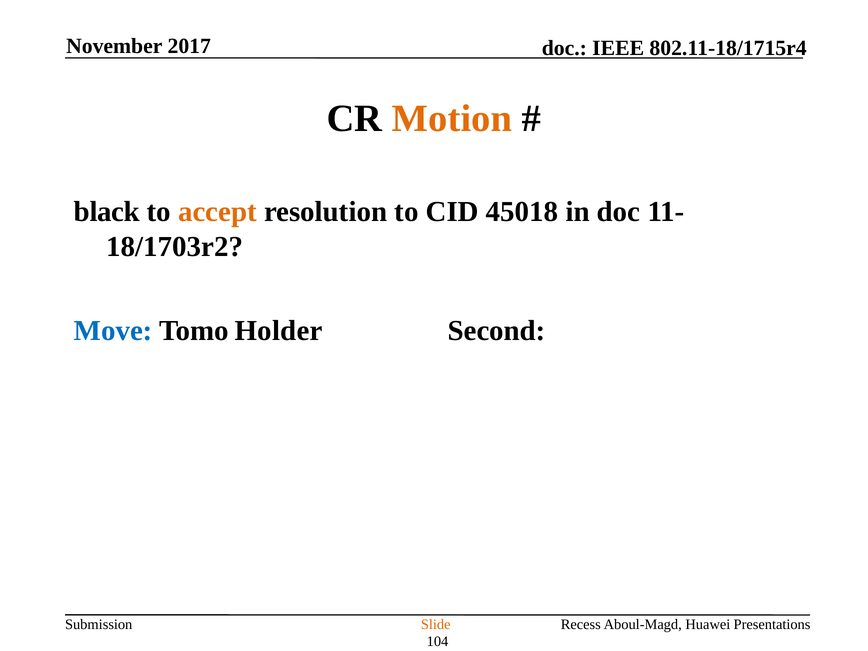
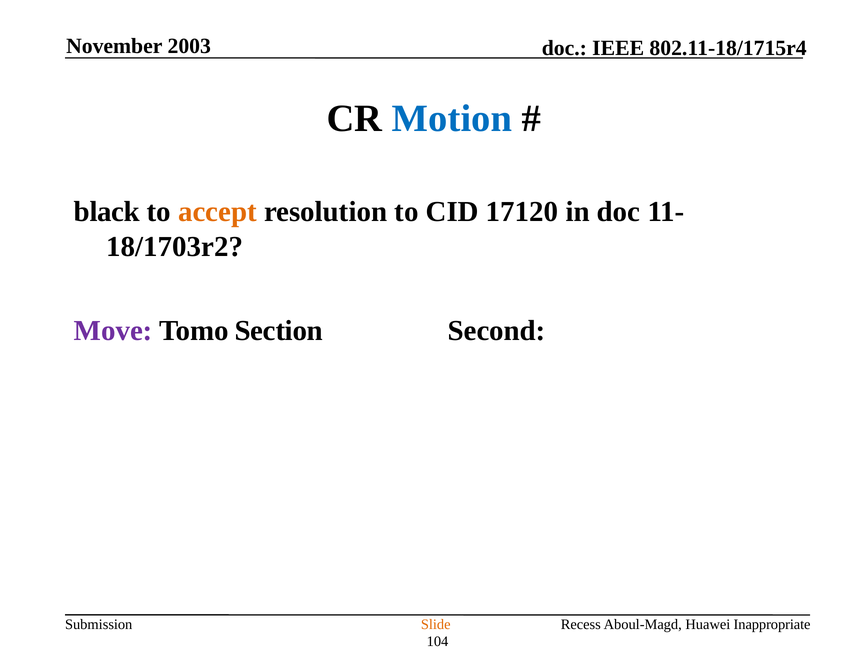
2017: 2017 -> 2003
Motion colour: orange -> blue
45018: 45018 -> 17120
Move colour: blue -> purple
Holder: Holder -> Section
Presentations: Presentations -> Inappropriate
